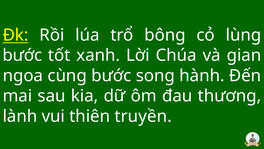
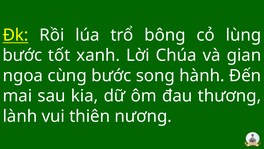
truyền: truyền -> nương
